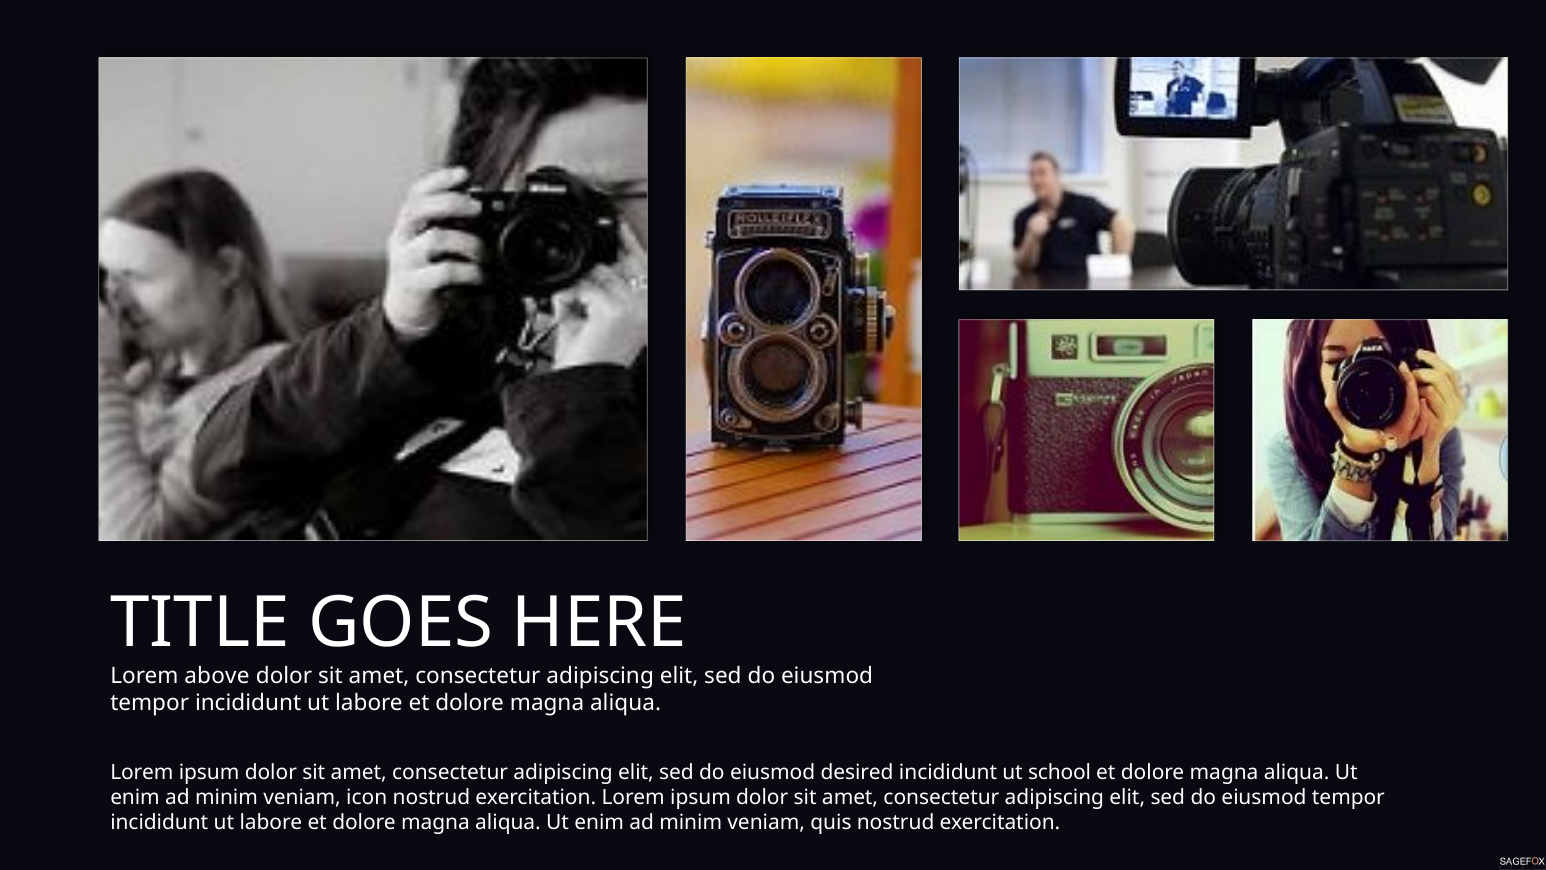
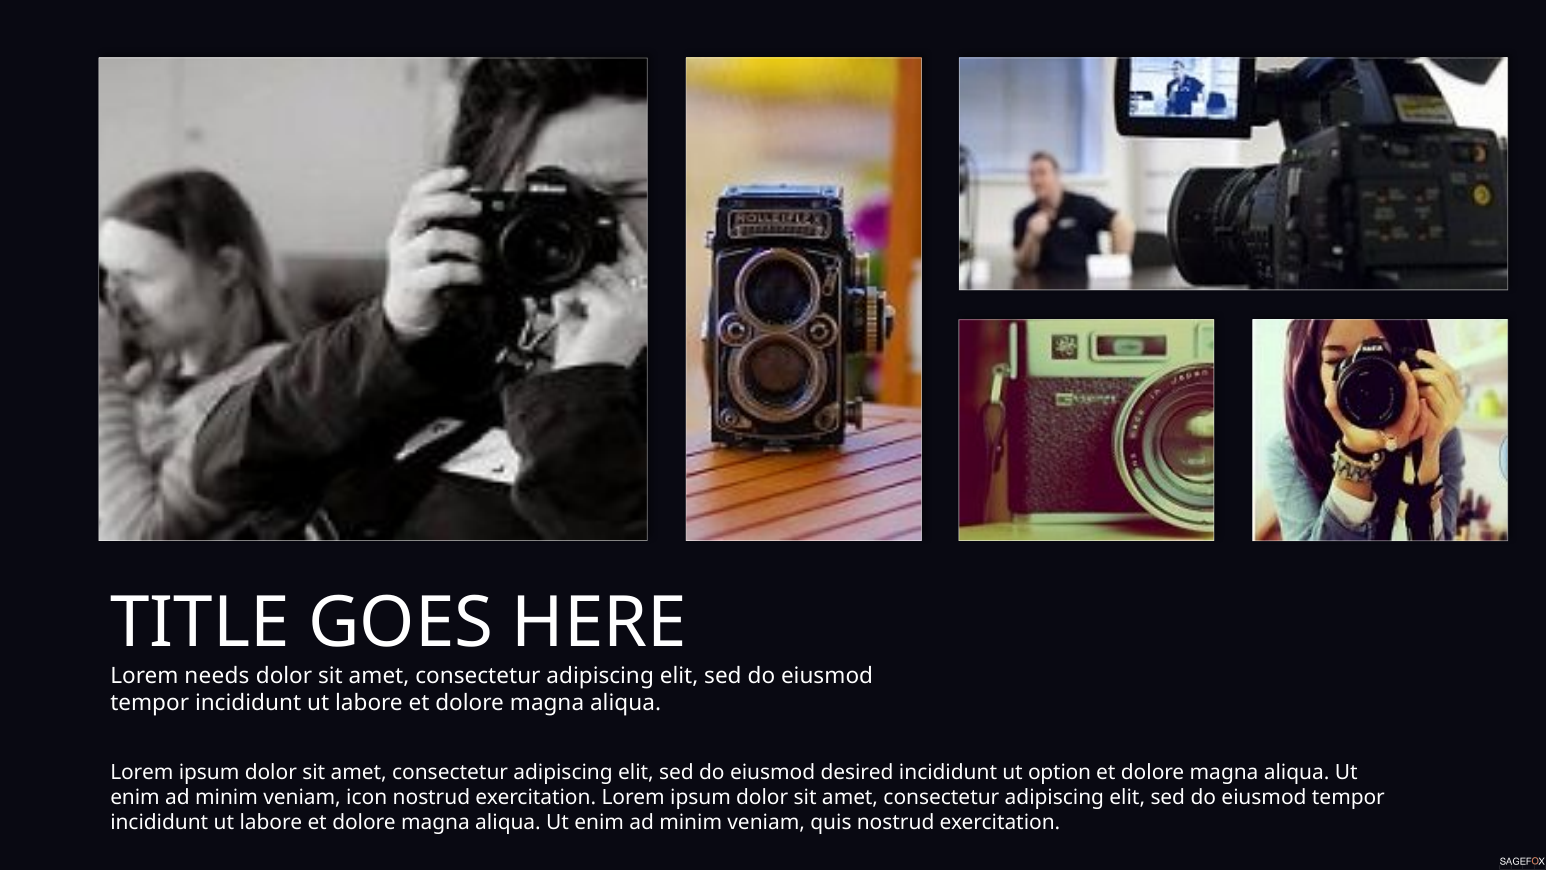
above: above -> needs
school: school -> option
